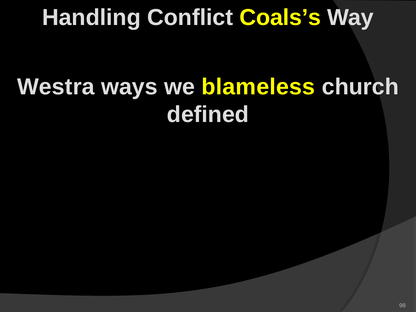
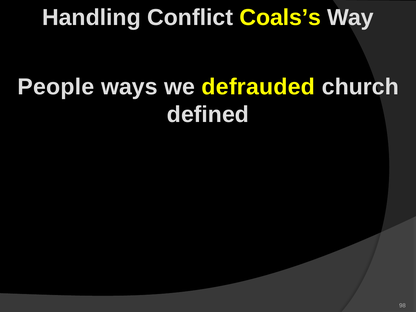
Westra: Westra -> People
blameless: blameless -> defrauded
